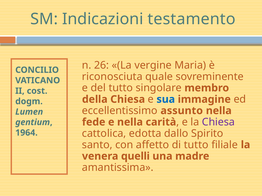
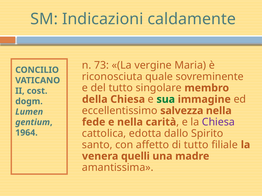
testamento: testamento -> caldamente
26: 26 -> 73
sua colour: blue -> green
assunto: assunto -> salvezza
